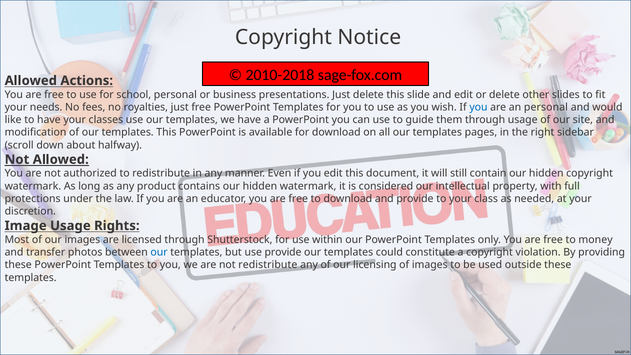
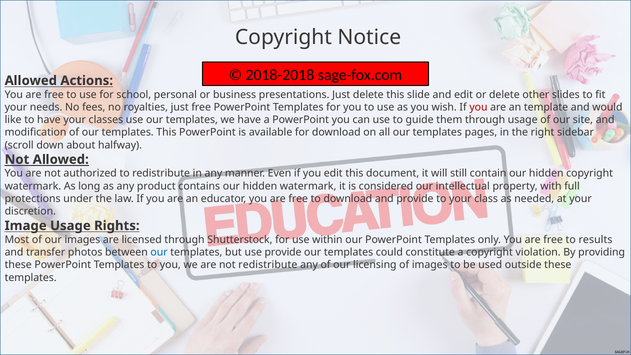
2010-2018: 2010-2018 -> 2018-2018
you at (478, 107) colour: blue -> red
an personal: personal -> template
money: money -> results
